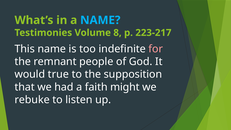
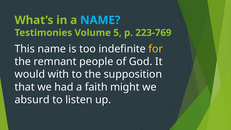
8: 8 -> 5
223-217: 223-217 -> 223-769
for colour: pink -> yellow
true: true -> with
rebuke: rebuke -> absurd
